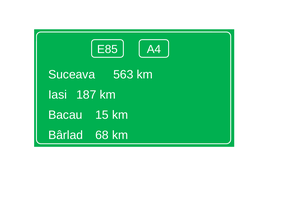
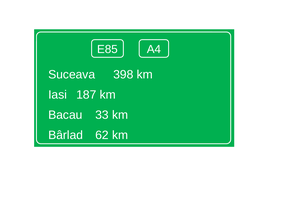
563: 563 -> 398
15: 15 -> 33
68: 68 -> 62
